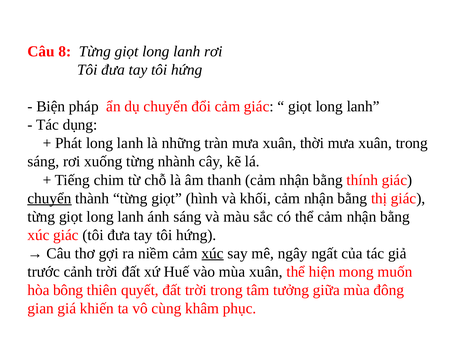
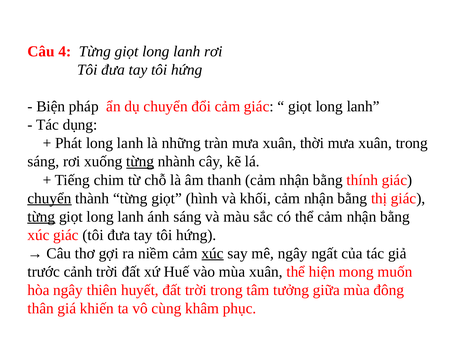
8: 8 -> 4
từng at (140, 161) underline: none -> present
từng at (41, 216) underline: none -> present
hòa bông: bông -> ngây
quyết: quyết -> huyết
gian: gian -> thân
